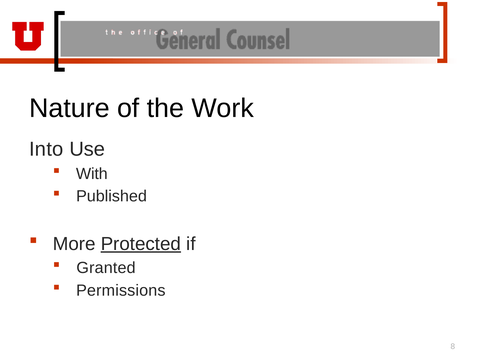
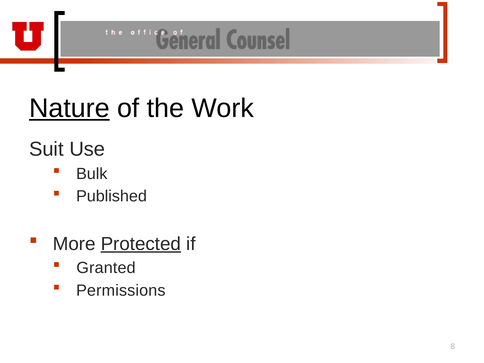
Nature underline: none -> present
Into: Into -> Suit
With: With -> Bulk
